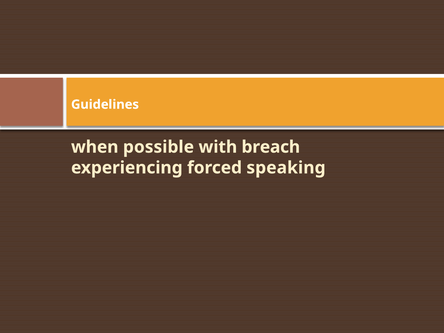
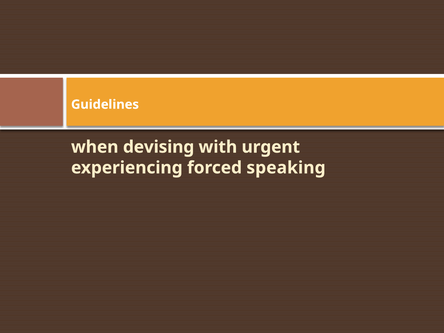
possible: possible -> devising
breach: breach -> urgent
